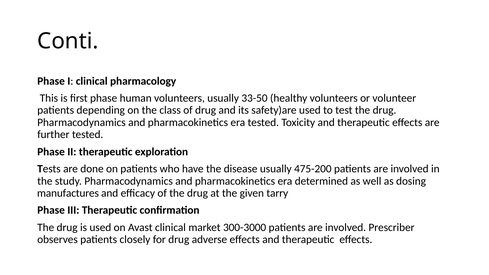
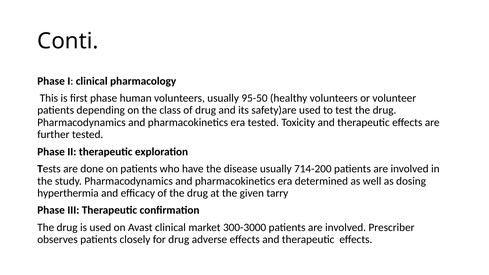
33-50: 33-50 -> 95-50
475-200: 475-200 -> 714-200
manufactures: manufactures -> hyperthermia
